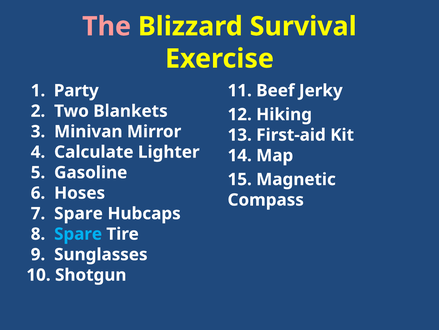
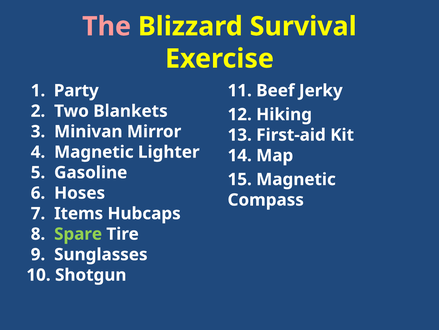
4 Calculate: Calculate -> Magnetic
7 Spare: Spare -> Items
Spare at (78, 234) colour: light blue -> light green
